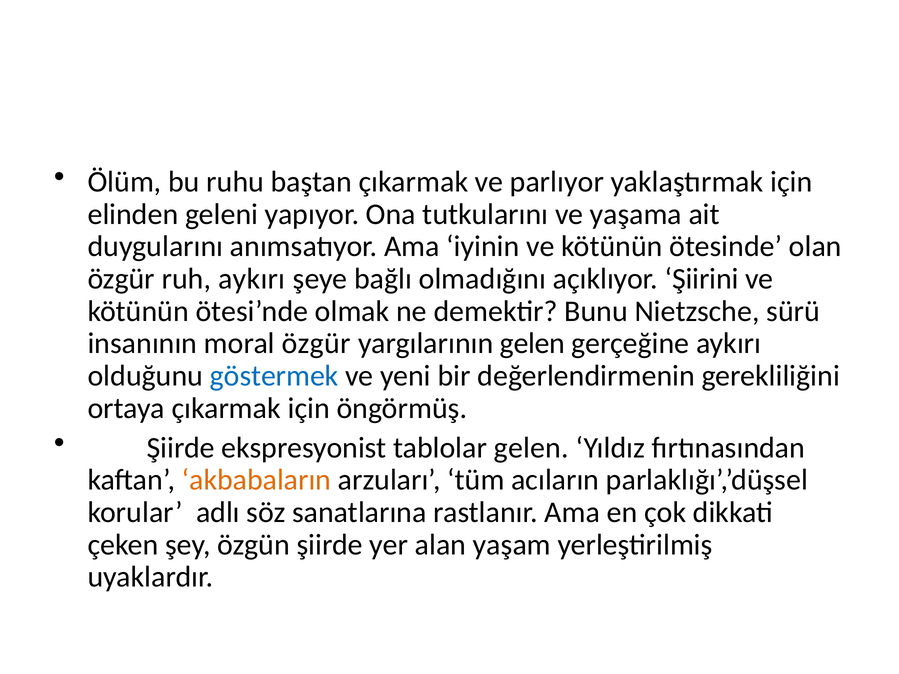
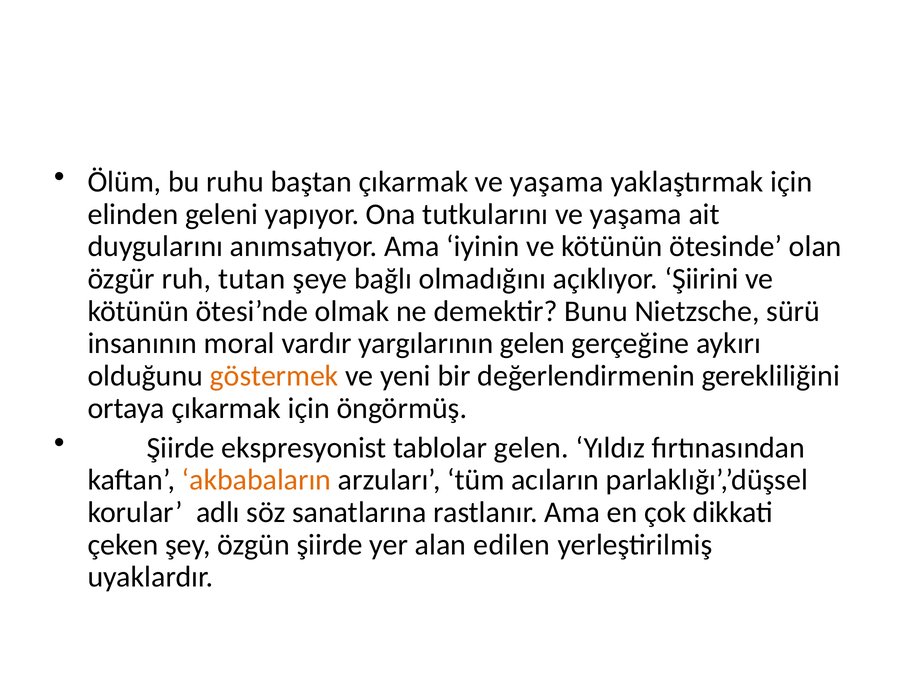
çıkarmak ve parlıyor: parlıyor -> yaşama
ruh aykırı: aykırı -> tutan
moral özgür: özgür -> vardır
göstermek colour: blue -> orange
yaşam: yaşam -> edilen
